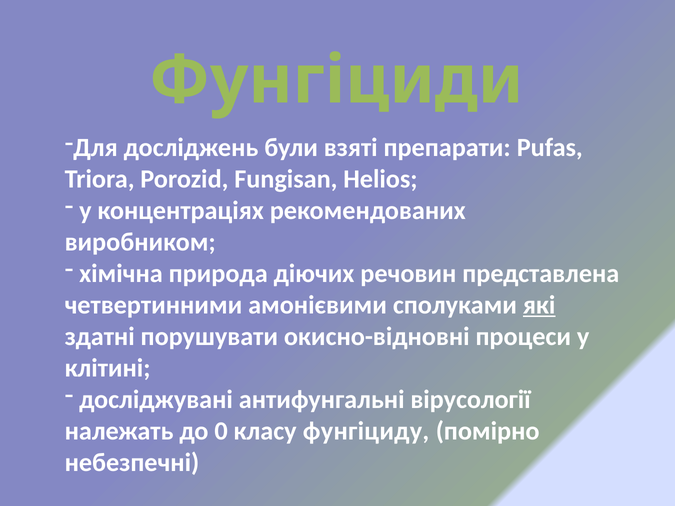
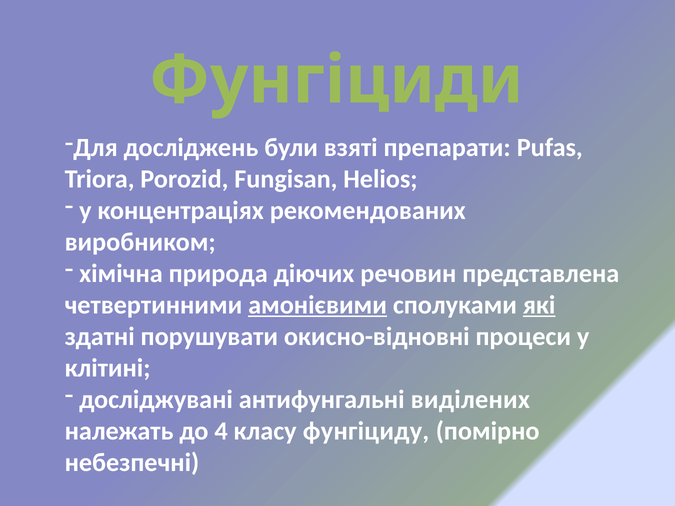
амонієвими underline: none -> present
вірусології: вірусології -> виділених
0: 0 -> 4
